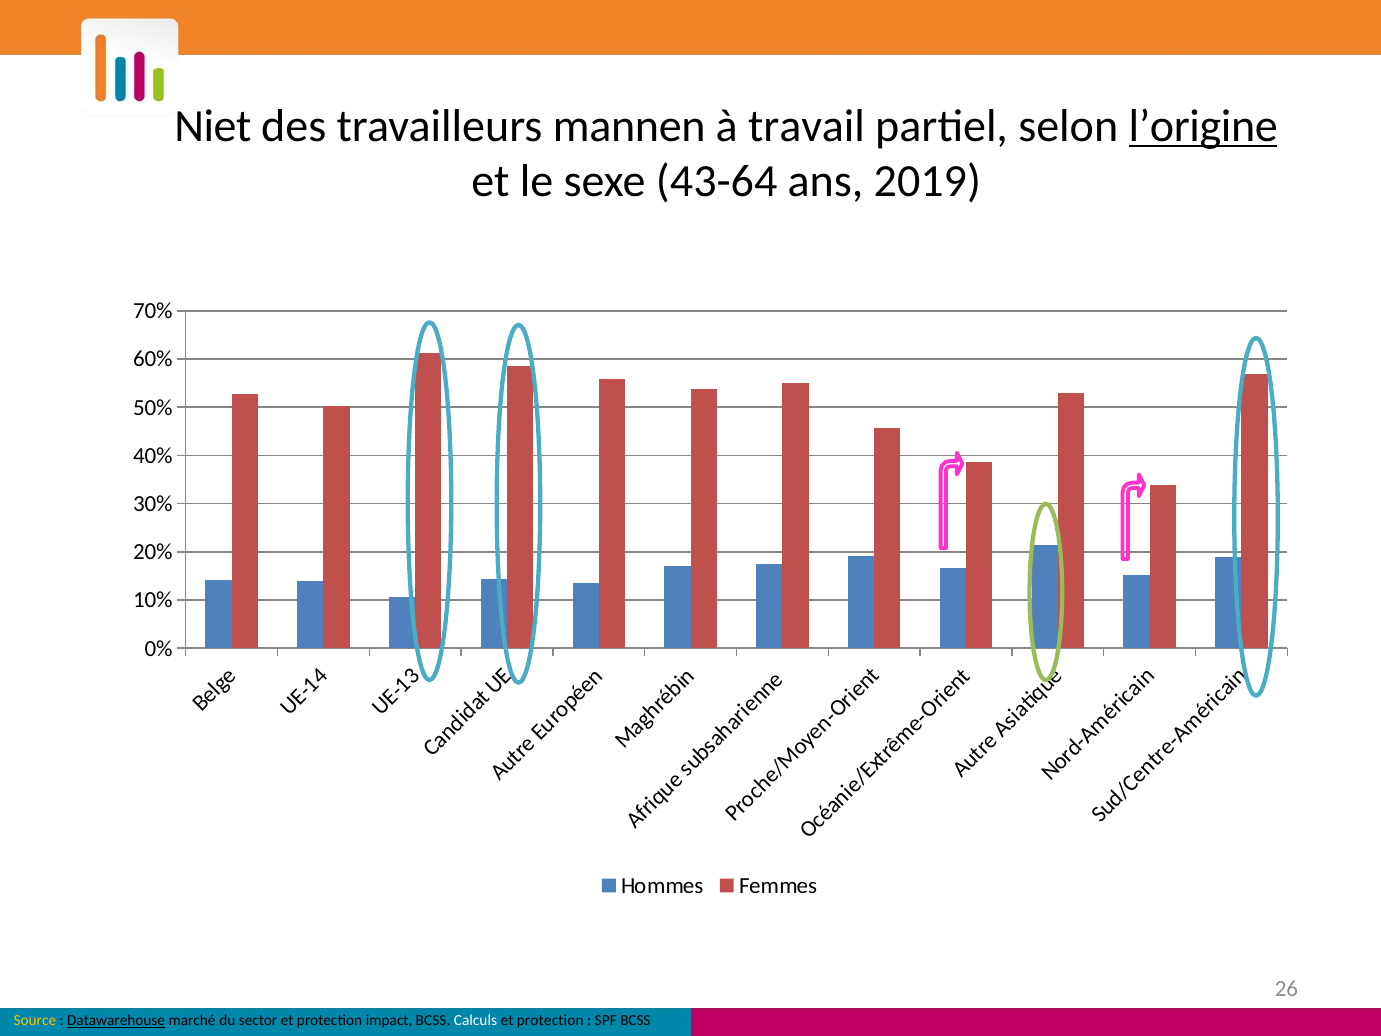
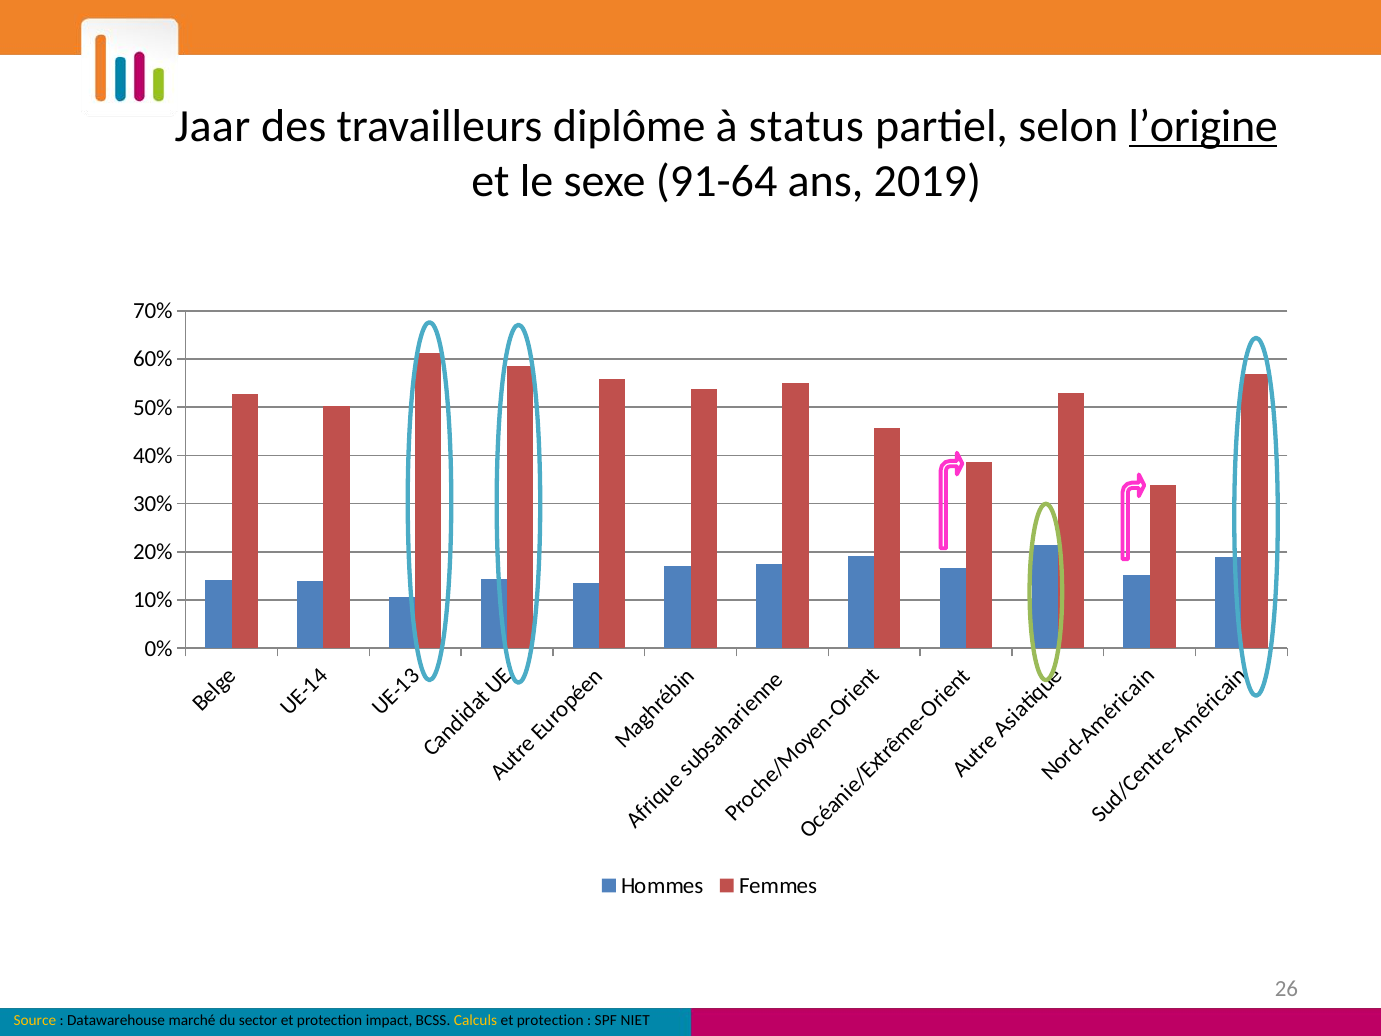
Niet: Niet -> Jaar
mannen: mannen -> diplôme
travail: travail -> status
43-64: 43-64 -> 91-64
Datawarehouse underline: present -> none
Calculs colour: white -> yellow
SPF BCSS: BCSS -> NIET
